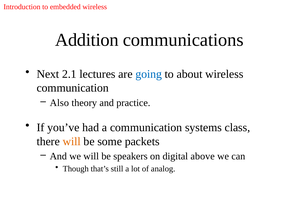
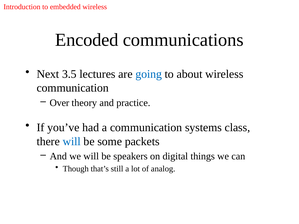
Addition: Addition -> Encoded
2.1: 2.1 -> 3.5
Also: Also -> Over
will at (72, 142) colour: orange -> blue
above: above -> things
